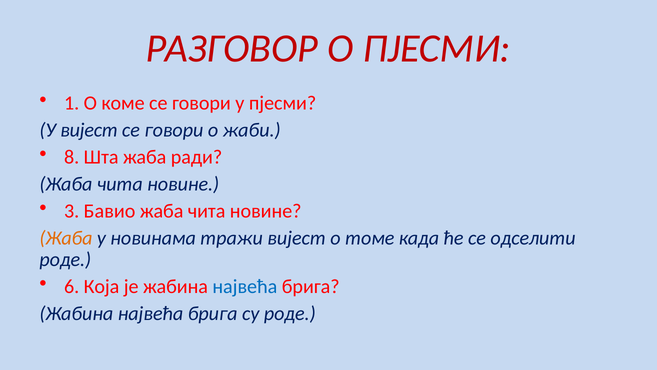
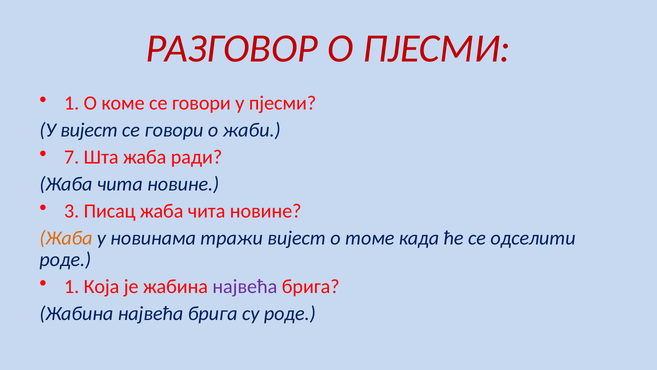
8: 8 -> 7
Бавио: Бавио -> Писац
6 at (72, 286): 6 -> 1
највећа at (245, 286) colour: blue -> purple
